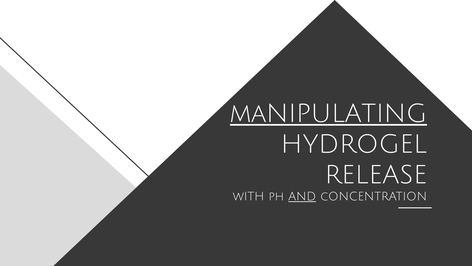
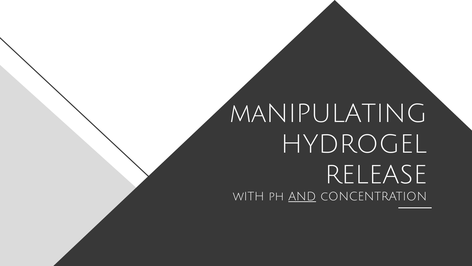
maNIPULATING underline: present -> none
